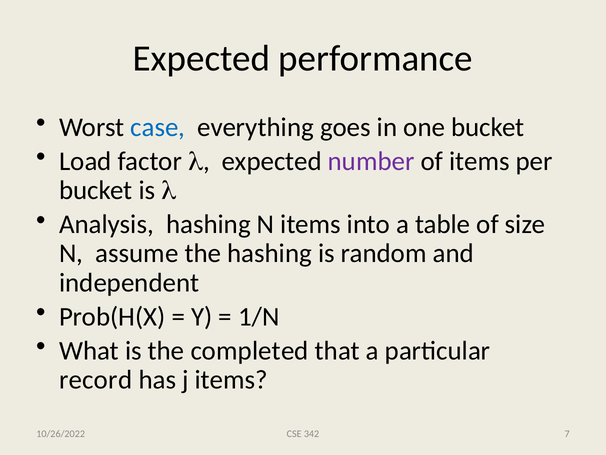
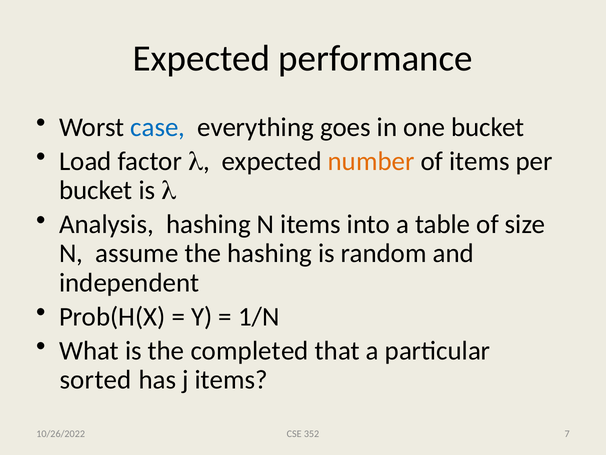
number colour: purple -> orange
record: record -> sorted
342: 342 -> 352
